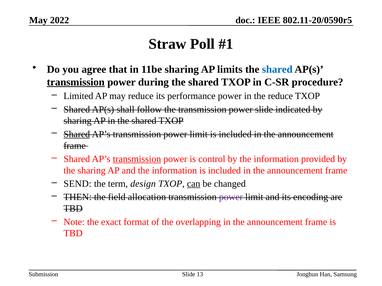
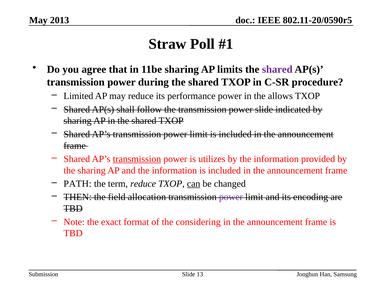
2022: 2022 -> 2013
shared at (277, 70) colour: blue -> purple
transmission at (76, 82) underline: present -> none
the reduce: reduce -> allows
Shared at (77, 134) underline: present -> none
control: control -> utilizes
SEND: SEND -> PATH
term design: design -> reduce
overlapping: overlapping -> considering
